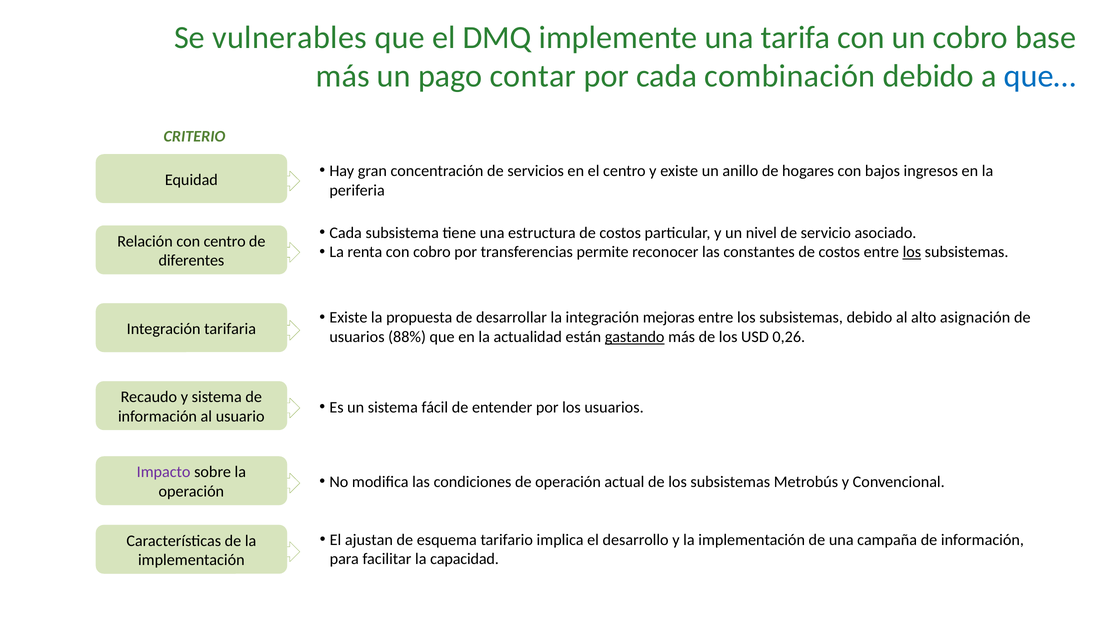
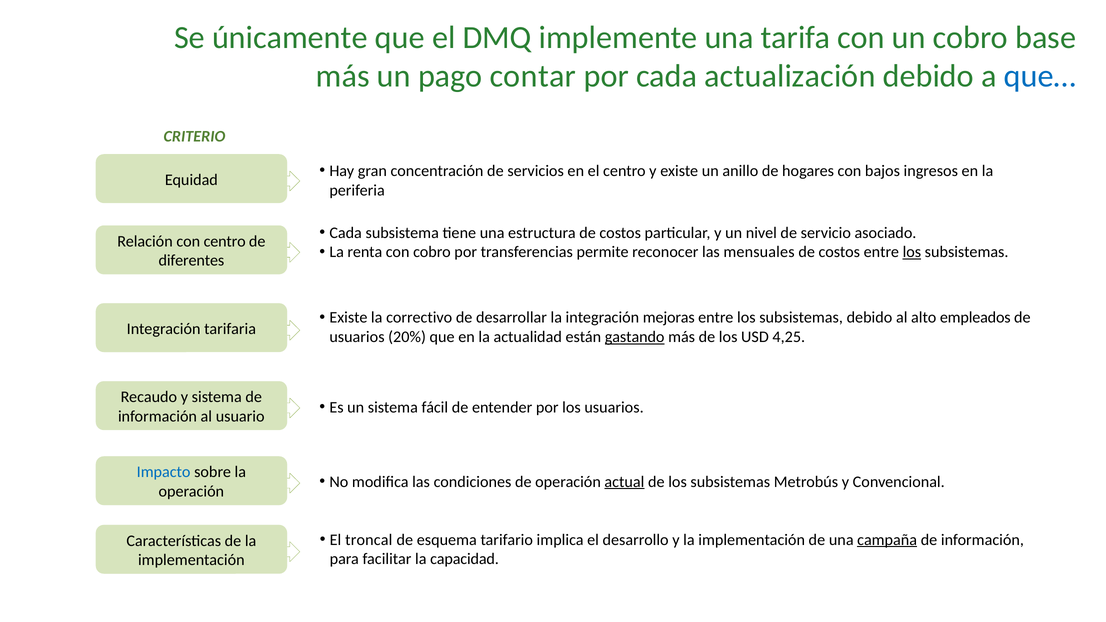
vulnerables: vulnerables -> únicamente
combinación: combinación -> actualización
constantes: constantes -> mensuales
propuesta: propuesta -> correctivo
asignación: asignación -> empleados
88%: 88% -> 20%
0,26: 0,26 -> 4,25
Impacto colour: purple -> blue
actual underline: none -> present
ajustan: ajustan -> troncal
campaña underline: none -> present
